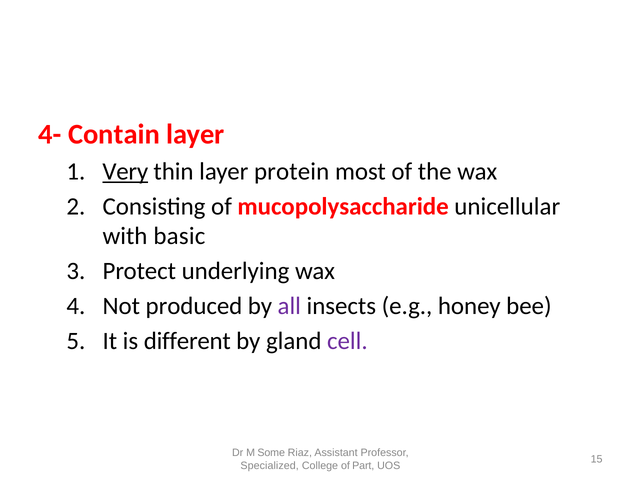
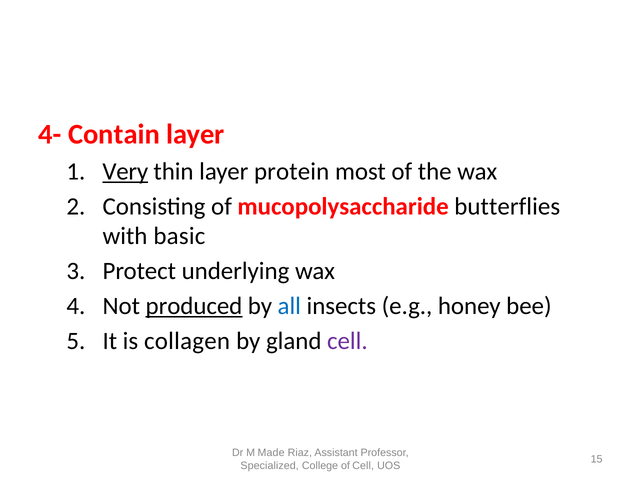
unicellular: unicellular -> butterflies
produced underline: none -> present
all colour: purple -> blue
different: different -> collagen
Some: Some -> Made
of Part: Part -> Cell
